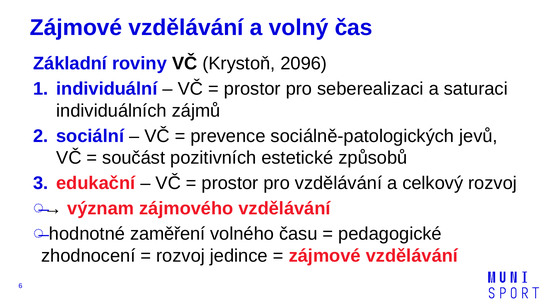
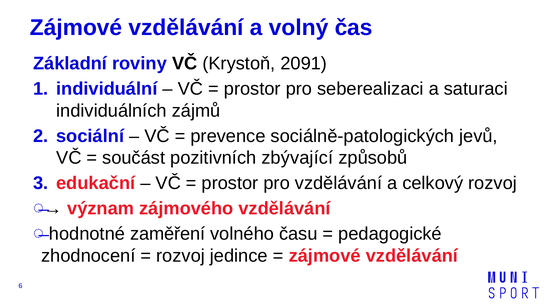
2096: 2096 -> 2091
estetické: estetické -> zbývající
